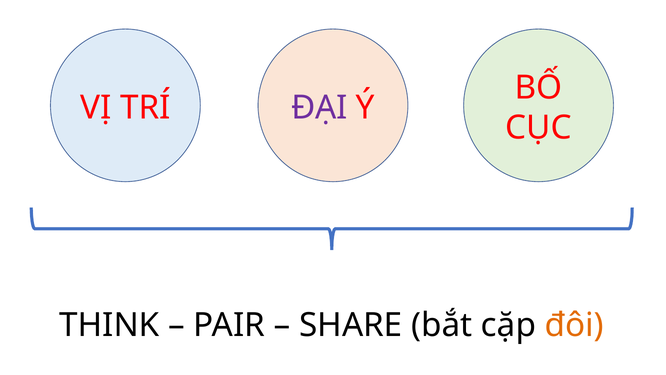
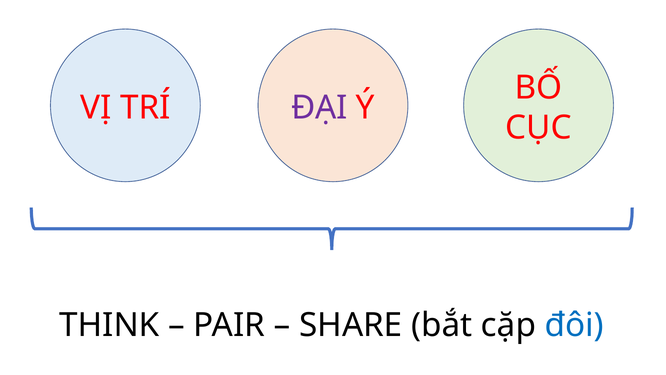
đôi colour: orange -> blue
